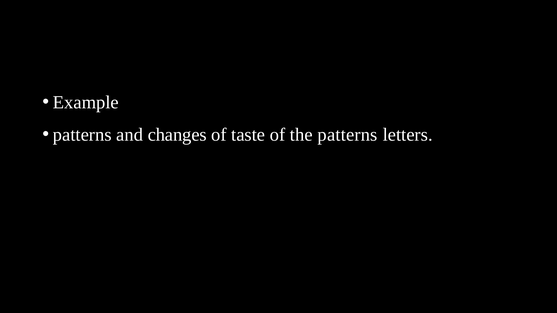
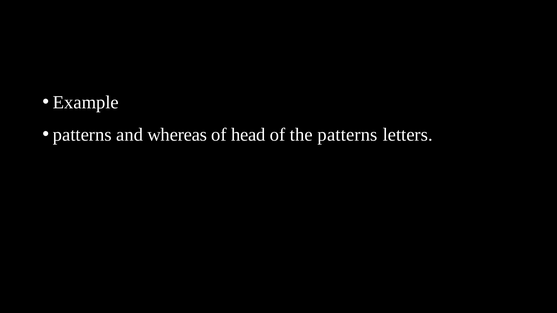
changes: changes -> whereas
taste: taste -> head
